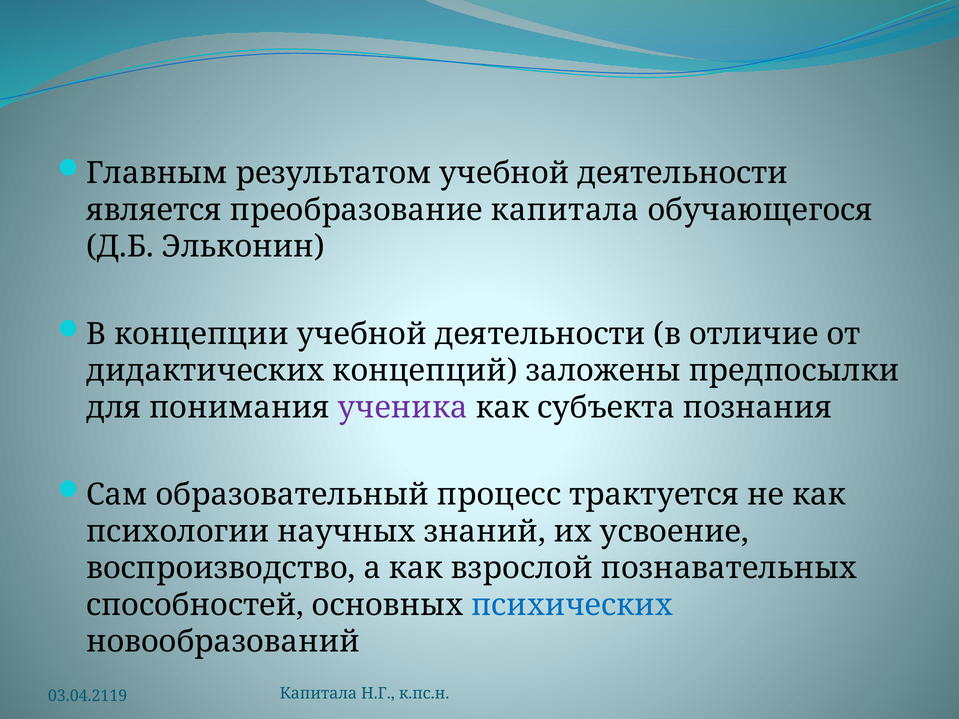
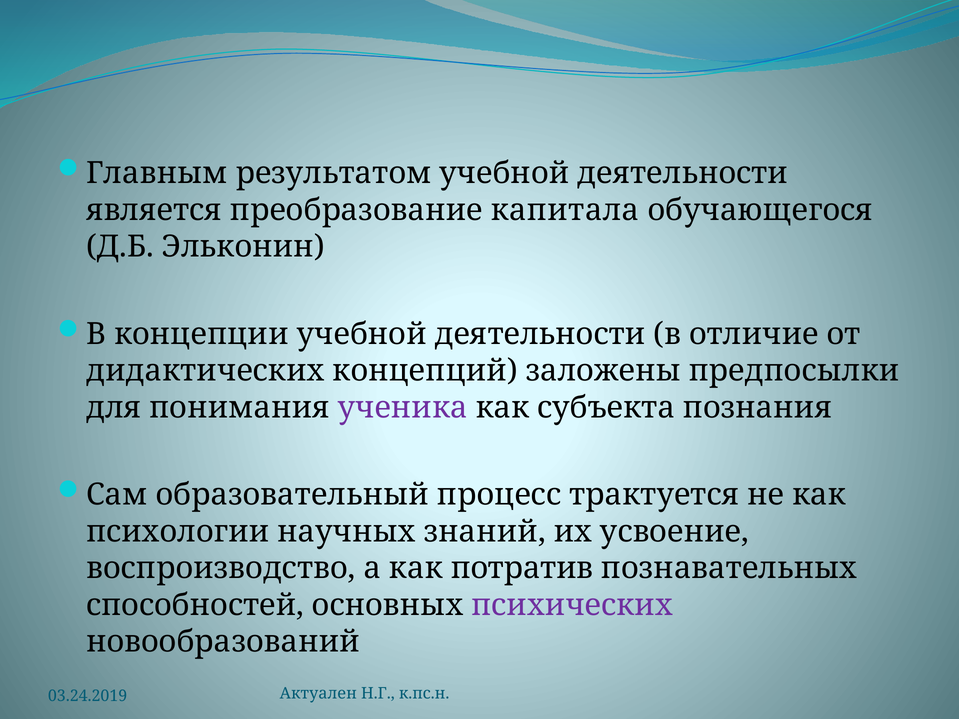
взрослой: взрослой -> потратив
психических colour: blue -> purple
Капитала at (318, 694): Капитала -> Актуален
03.04.2119: 03.04.2119 -> 03.24.2019
